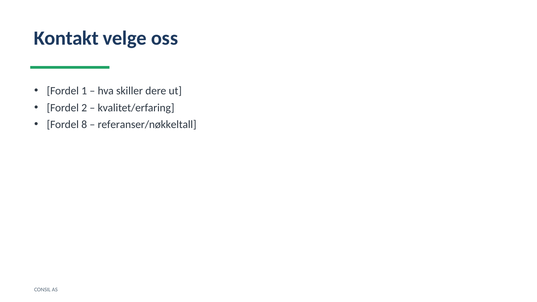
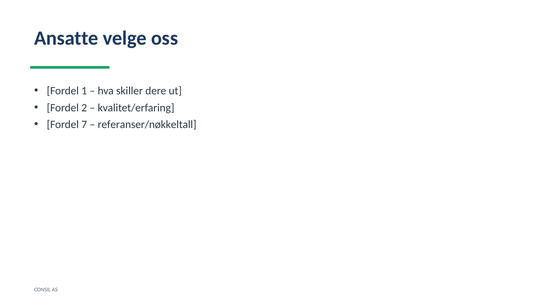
Kontakt: Kontakt -> Ansatte
8: 8 -> 7
